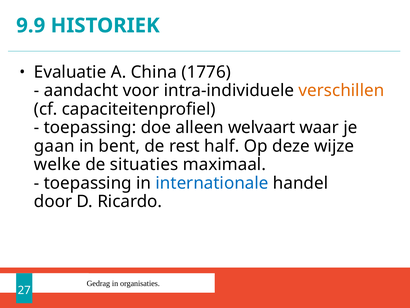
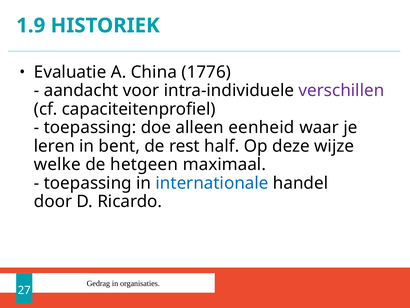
9.9: 9.9 -> 1.9
verschillen colour: orange -> purple
welvaart: welvaart -> eenheid
gaan: gaan -> leren
situaties: situaties -> hetgeen
